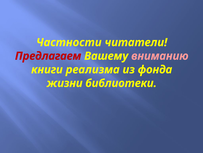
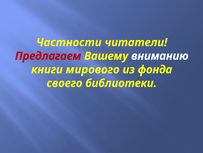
вниманию colour: pink -> white
реализма: реализма -> мирового
жизни: жизни -> своего
